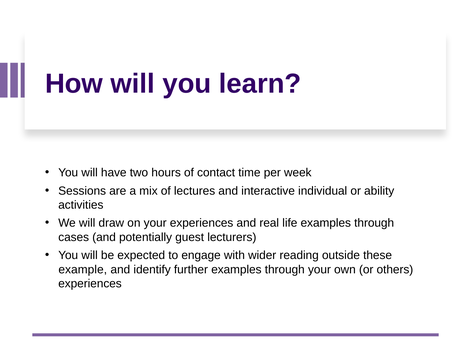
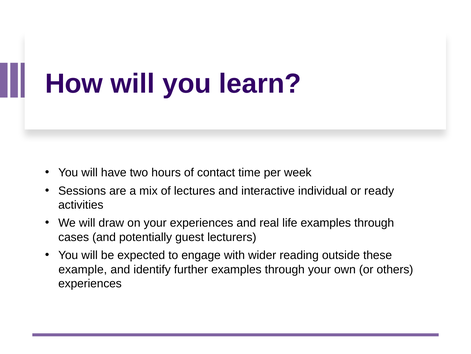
ability: ability -> ready
